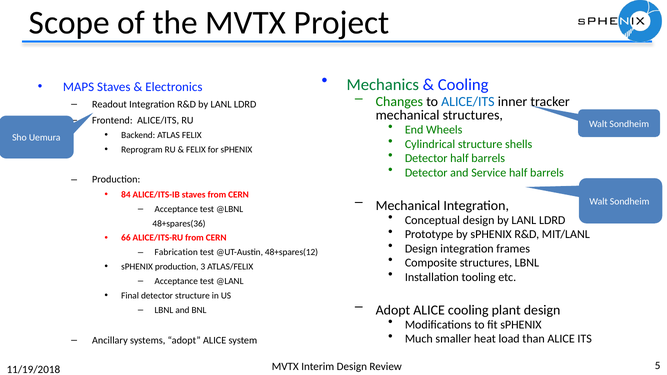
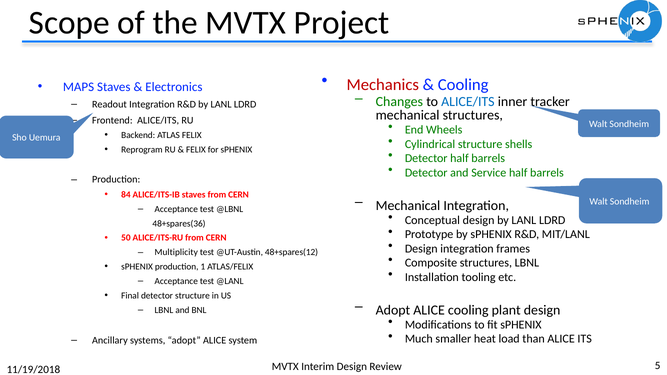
Mechanics colour: green -> red
66: 66 -> 50
Fabrication: Fabrication -> Multiplicity
3: 3 -> 1
